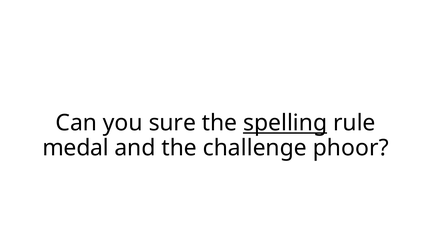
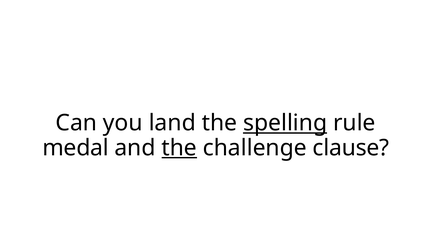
sure: sure -> land
the at (179, 148) underline: none -> present
phoor: phoor -> clause
